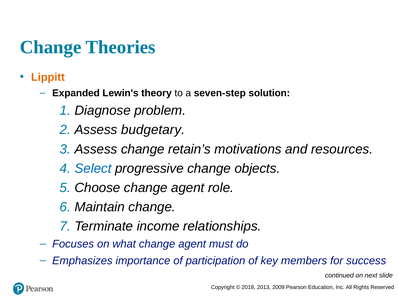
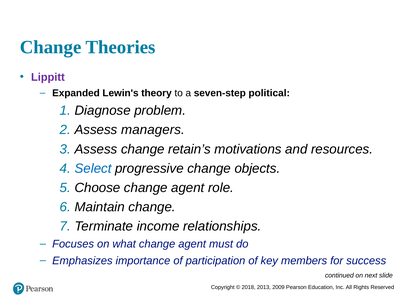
Lippitt colour: orange -> purple
solution: solution -> political
budgetary: budgetary -> managers
